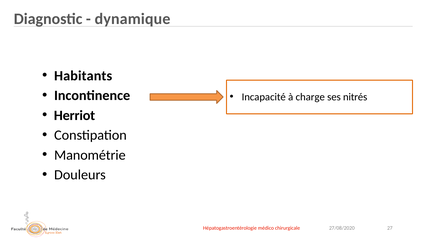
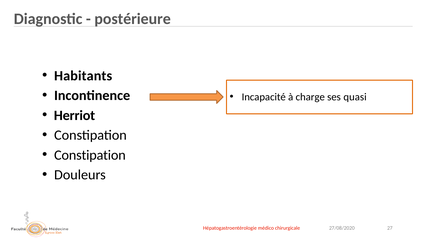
dynamique: dynamique -> postérieure
nitrés: nitrés -> quasi
Manométrie at (90, 155): Manométrie -> Constipation
